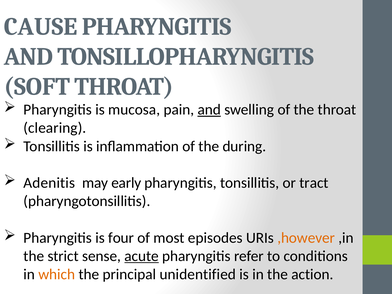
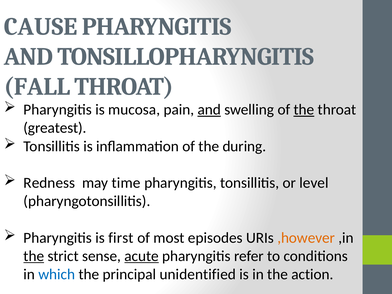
SOFT: SOFT -> FALL
the at (304, 110) underline: none -> present
clearing: clearing -> greatest
Adenitis: Adenitis -> Redness
early: early -> time
tract: tract -> level
four: four -> first
the at (34, 256) underline: none -> present
which colour: orange -> blue
